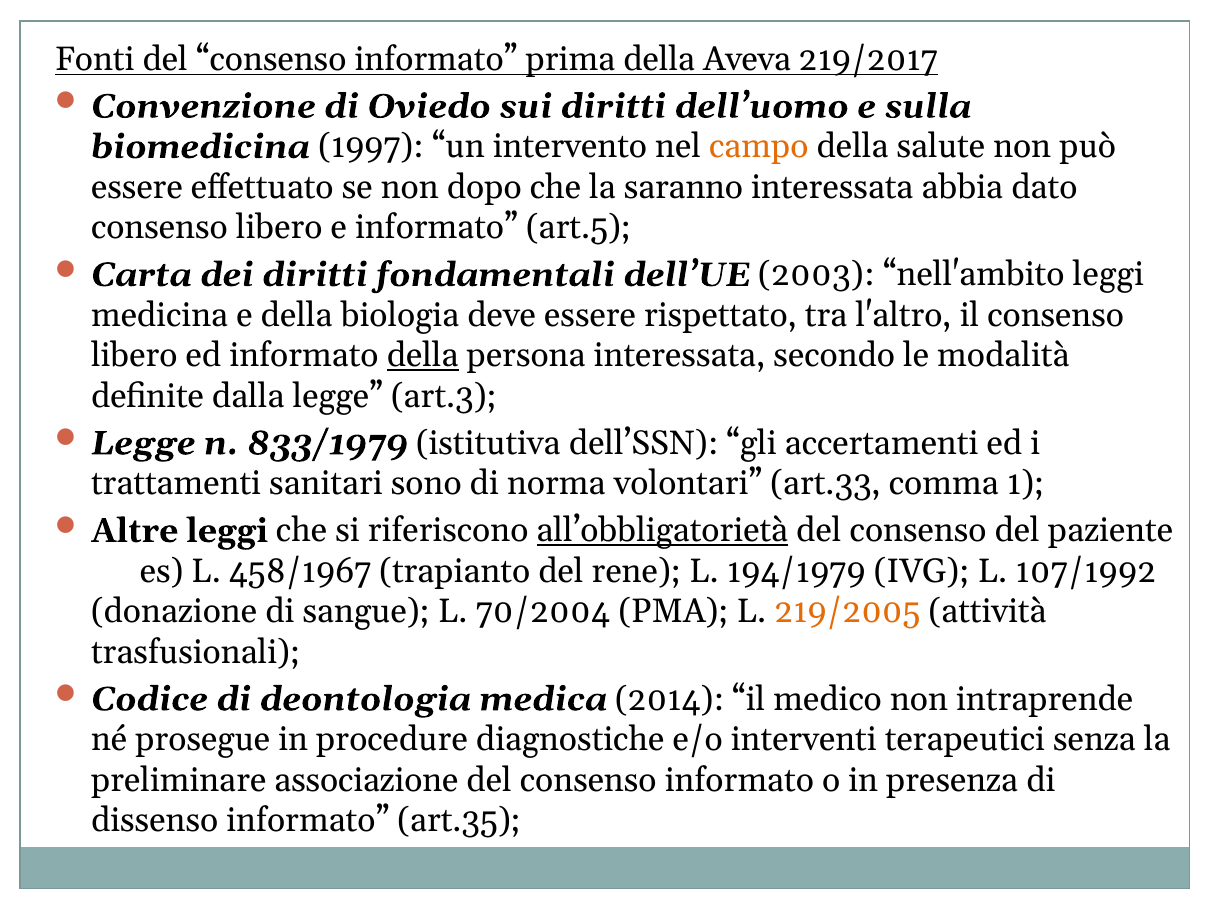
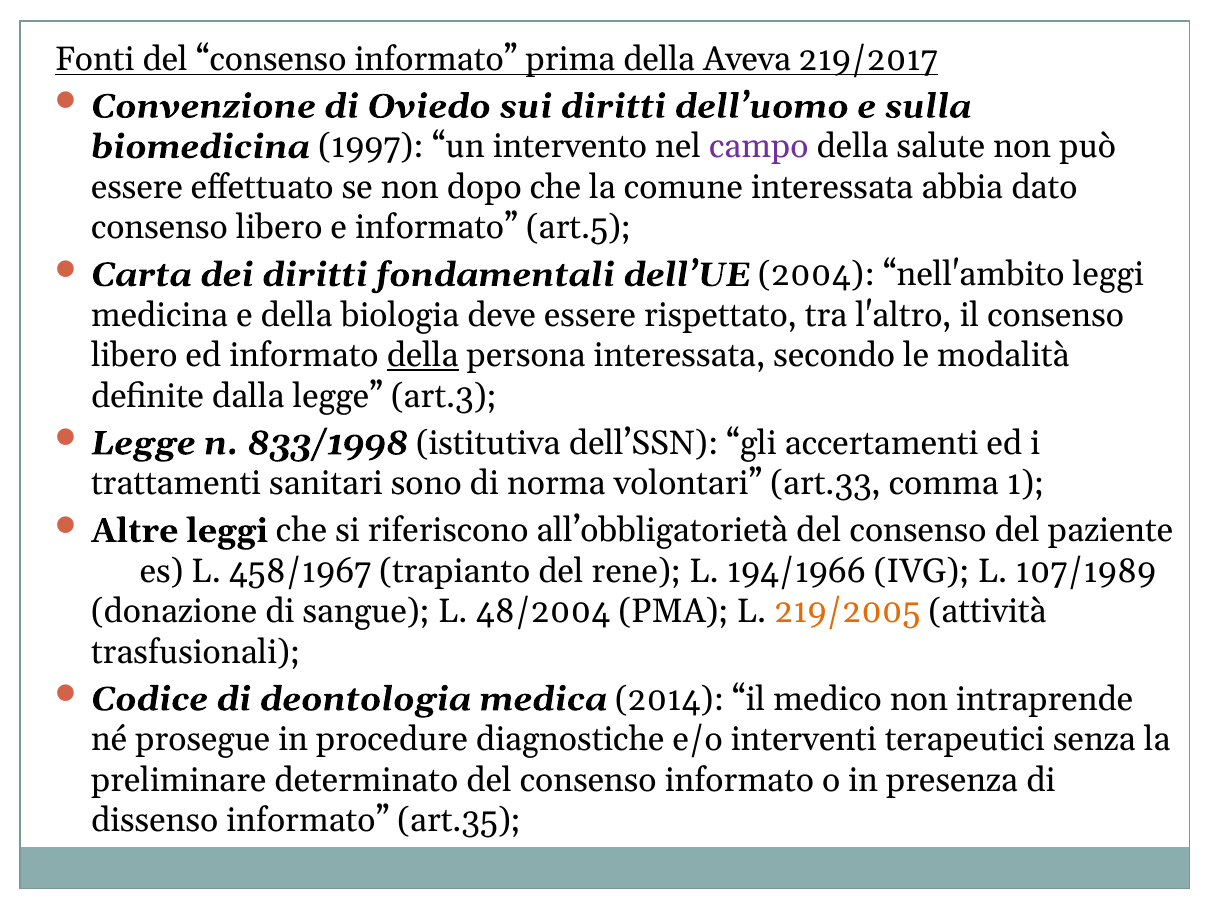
campo colour: orange -> purple
saranno: saranno -> comune
2003: 2003 -> 2004
833/1979: 833/1979 -> 833/1998
all’obbligatorietà underline: present -> none
194/1979: 194/1979 -> 194/1966
107/1992: 107/1992 -> 107/1989
70/2004: 70/2004 -> 48/2004
associazione: associazione -> determinato
